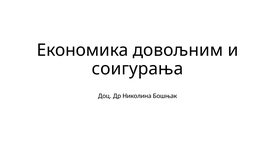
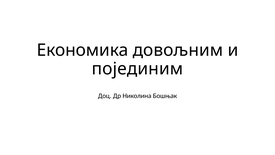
соигурања: соигурања -> појединим
